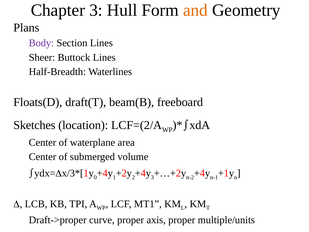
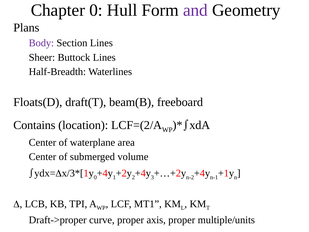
Chapter 3: 3 -> 0
and colour: orange -> purple
Sketches: Sketches -> Contains
